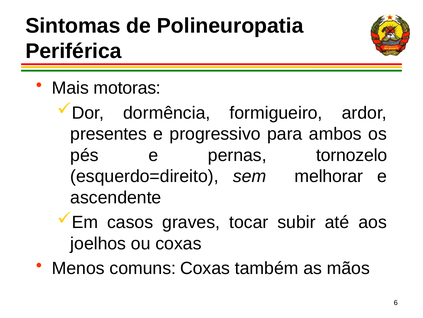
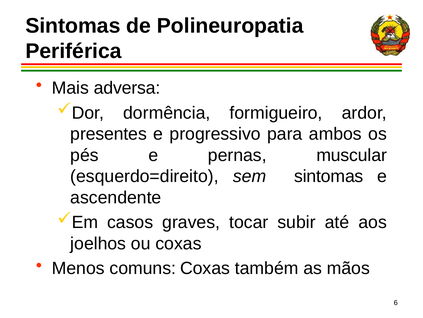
motoras: motoras -> adversa
tornozelo: tornozelo -> muscular
sem melhorar: melhorar -> sintomas
